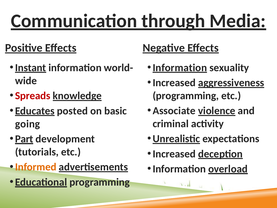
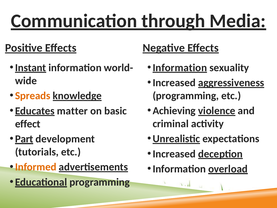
Spreads colour: red -> orange
Associate: Associate -> Achieving
posted: posted -> matter
going: going -> effect
